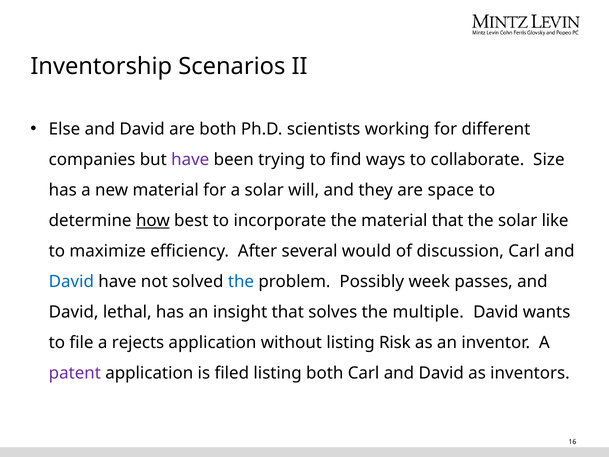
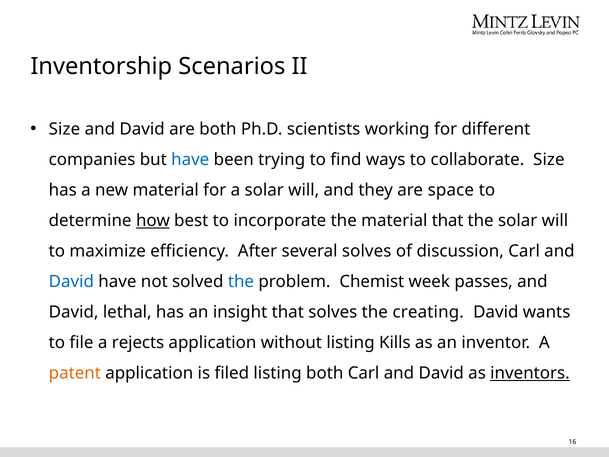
Else at (64, 129): Else -> Size
have at (190, 160) colour: purple -> blue
the solar like: like -> will
several would: would -> solves
Possibly: Possibly -> Chemist
multiple: multiple -> creating
Risk: Risk -> Kills
patent colour: purple -> orange
inventors underline: none -> present
